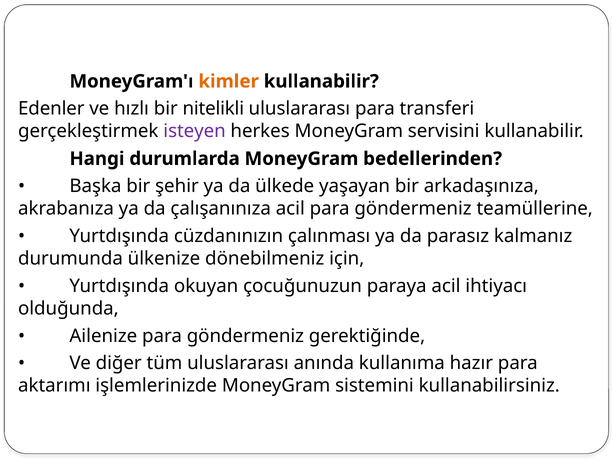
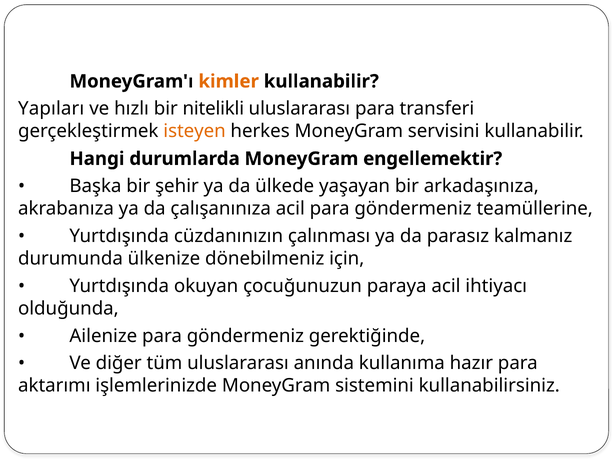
Edenler: Edenler -> Yapıları
isteyen colour: purple -> orange
bedellerinden: bedellerinden -> engellemektir
